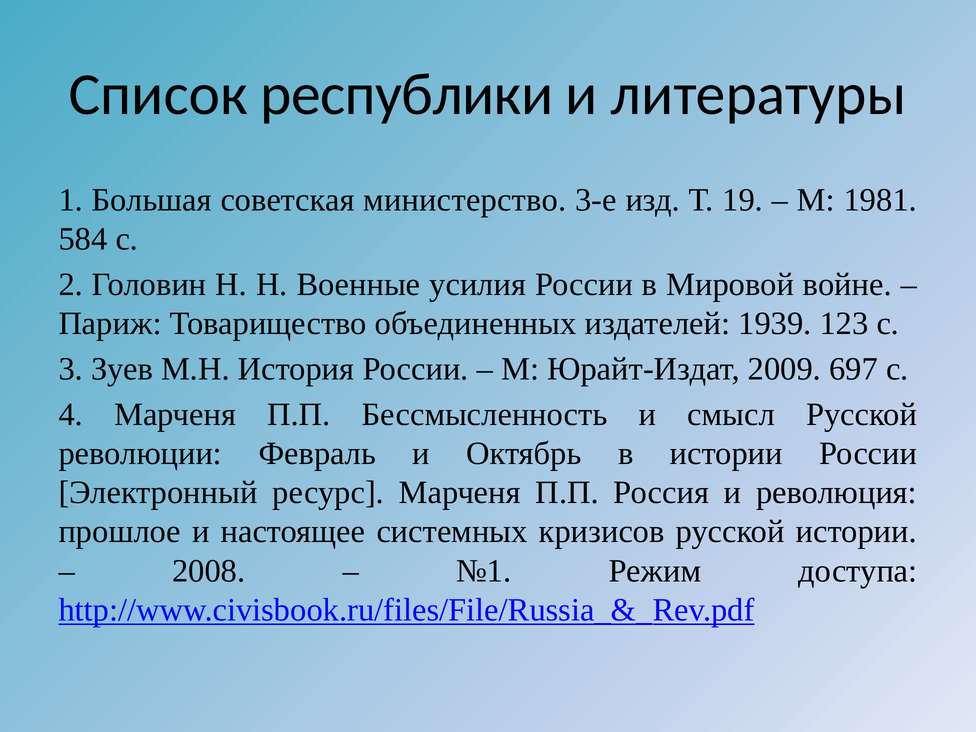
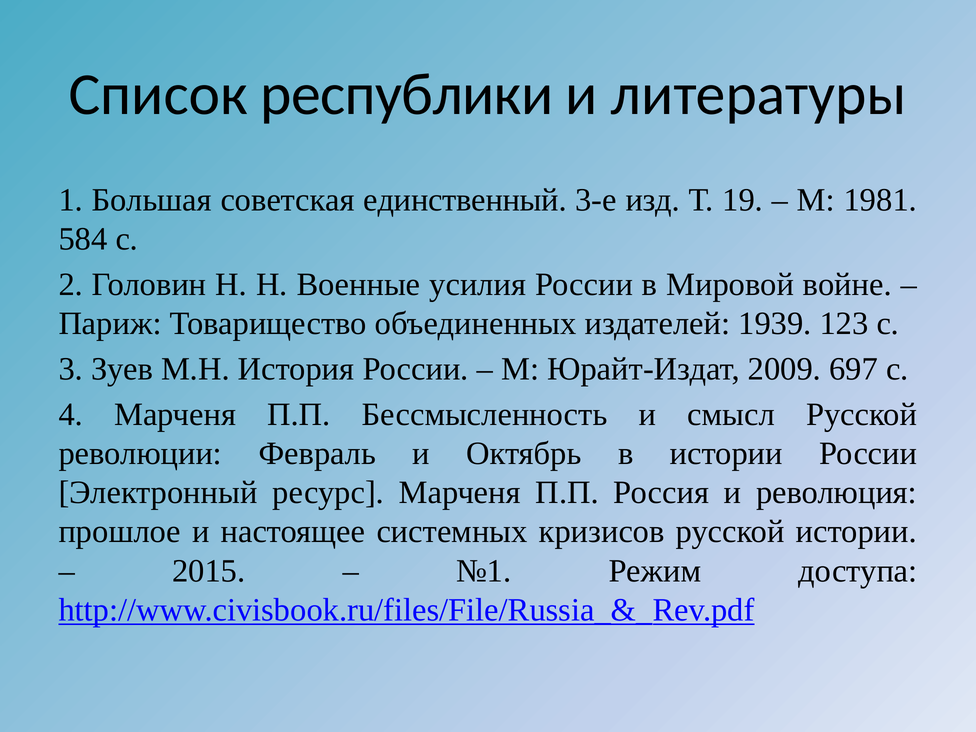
министерство: министерство -> единственный
2008: 2008 -> 2015
